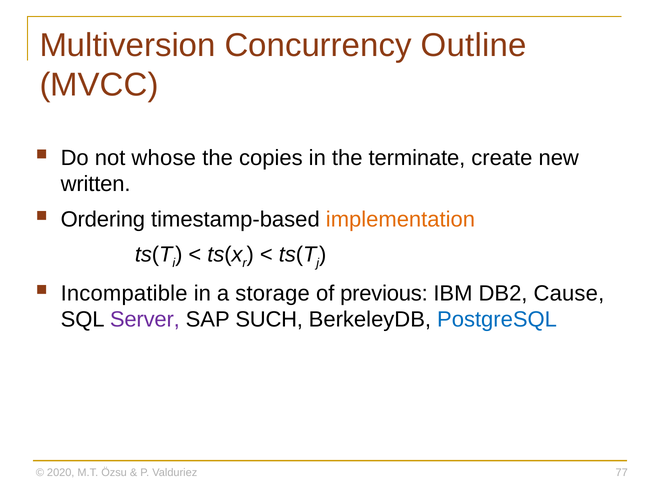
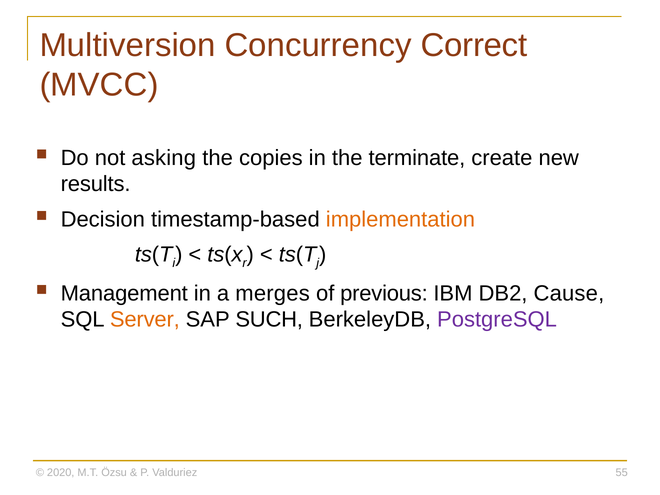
Outline: Outline -> Correct
whose: whose -> asking
written: written -> results
Ordering: Ordering -> Decision
Incompatible: Incompatible -> Management
storage: storage -> merges
Server colour: purple -> orange
PostgreSQL colour: blue -> purple
77: 77 -> 55
